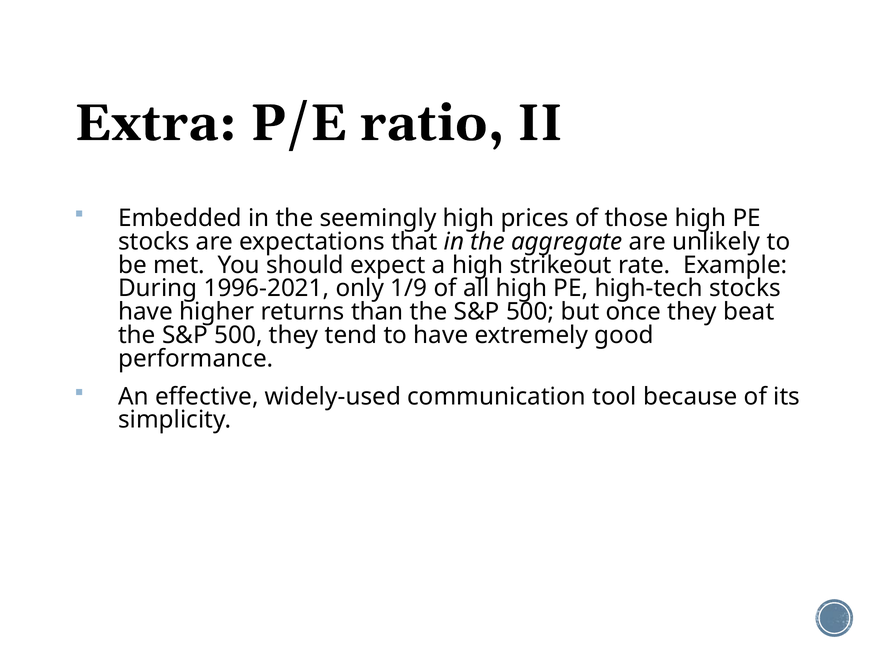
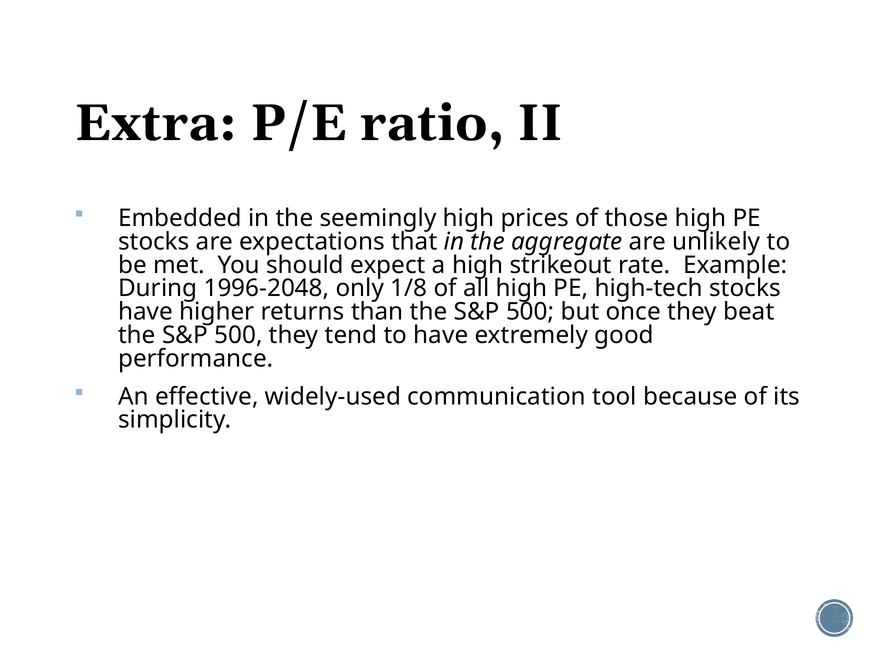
1996-2021: 1996-2021 -> 1996-2048
1/9: 1/9 -> 1/8
